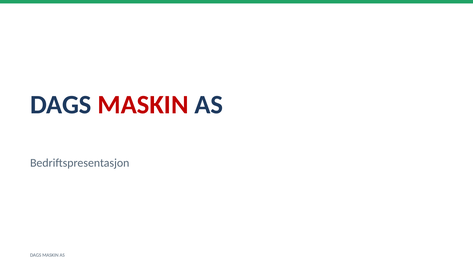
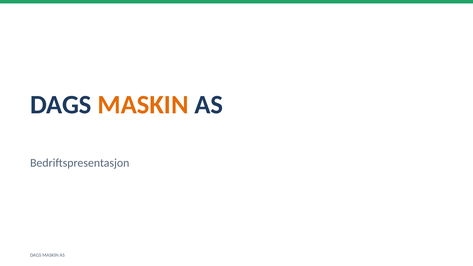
MASKIN at (143, 105) colour: red -> orange
